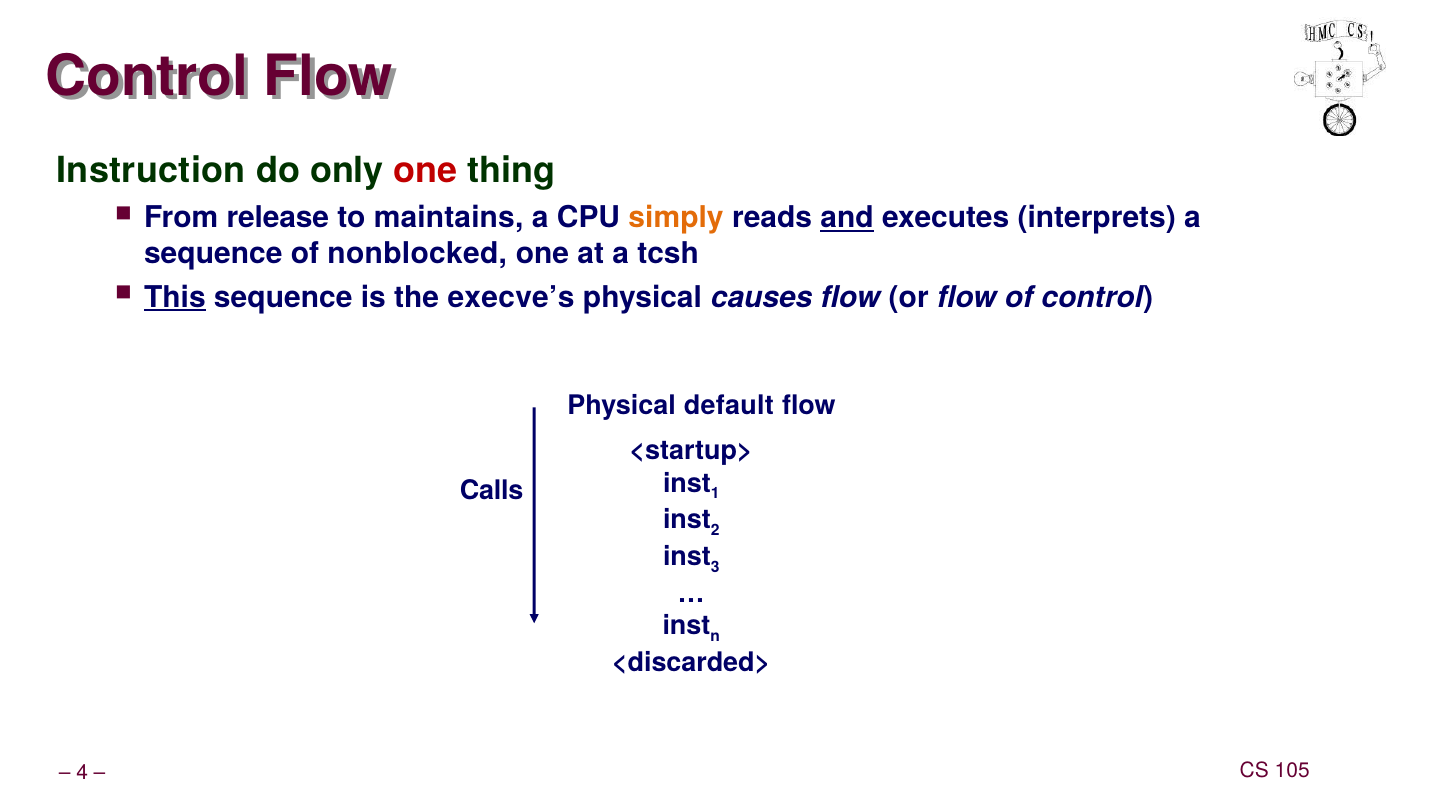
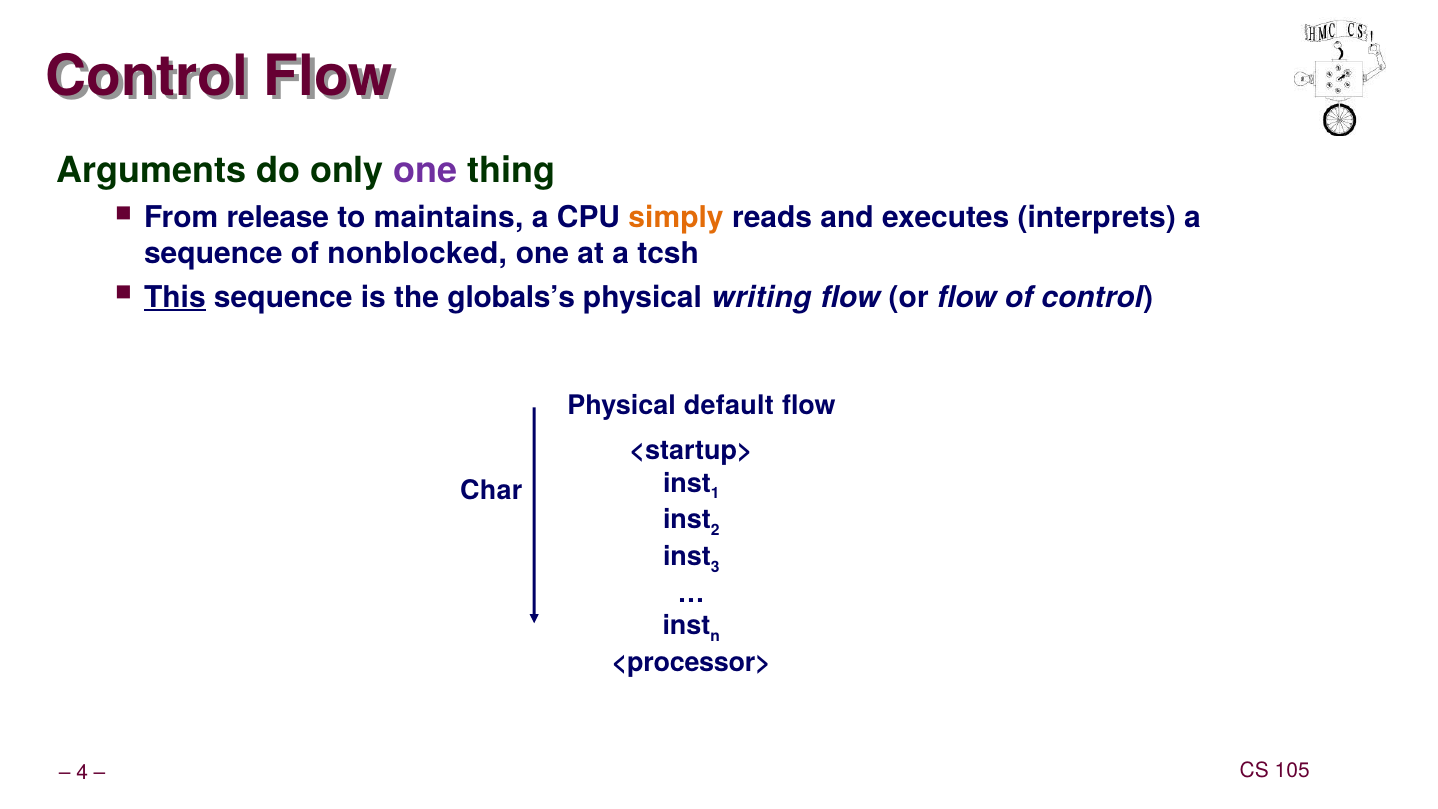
Instruction: Instruction -> Arguments
one at (426, 170) colour: red -> purple
and underline: present -> none
execve’s: execve’s -> globals’s
causes: causes -> writing
Calls: Calls -> Char
<discarded>: <discarded> -> <processor>
